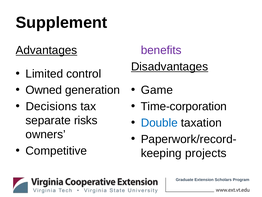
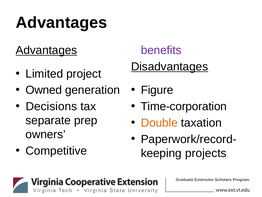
Supplement at (61, 23): Supplement -> Advantages
control: control -> project
Game: Game -> Figure
risks: risks -> prep
Double colour: blue -> orange
